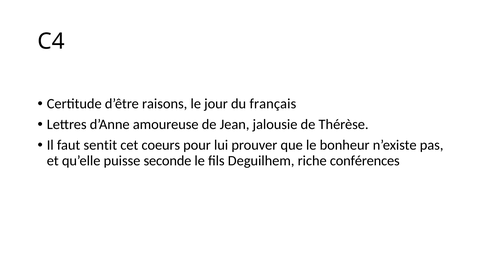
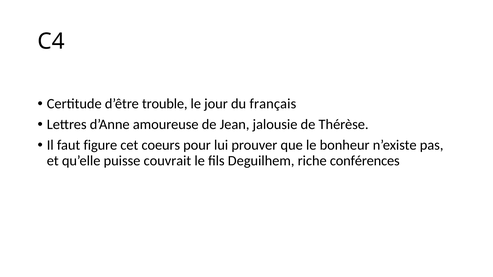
raisons: raisons -> trouble
sentit: sentit -> figure
seconde: seconde -> couvrait
